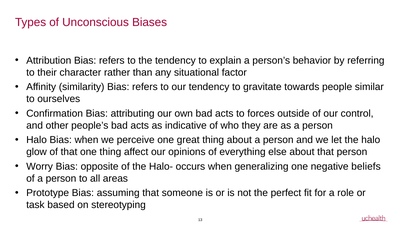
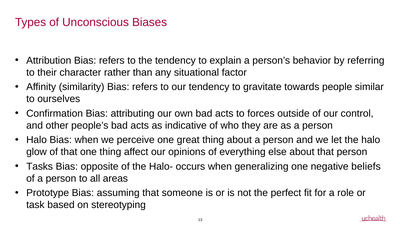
Worry: Worry -> Tasks
